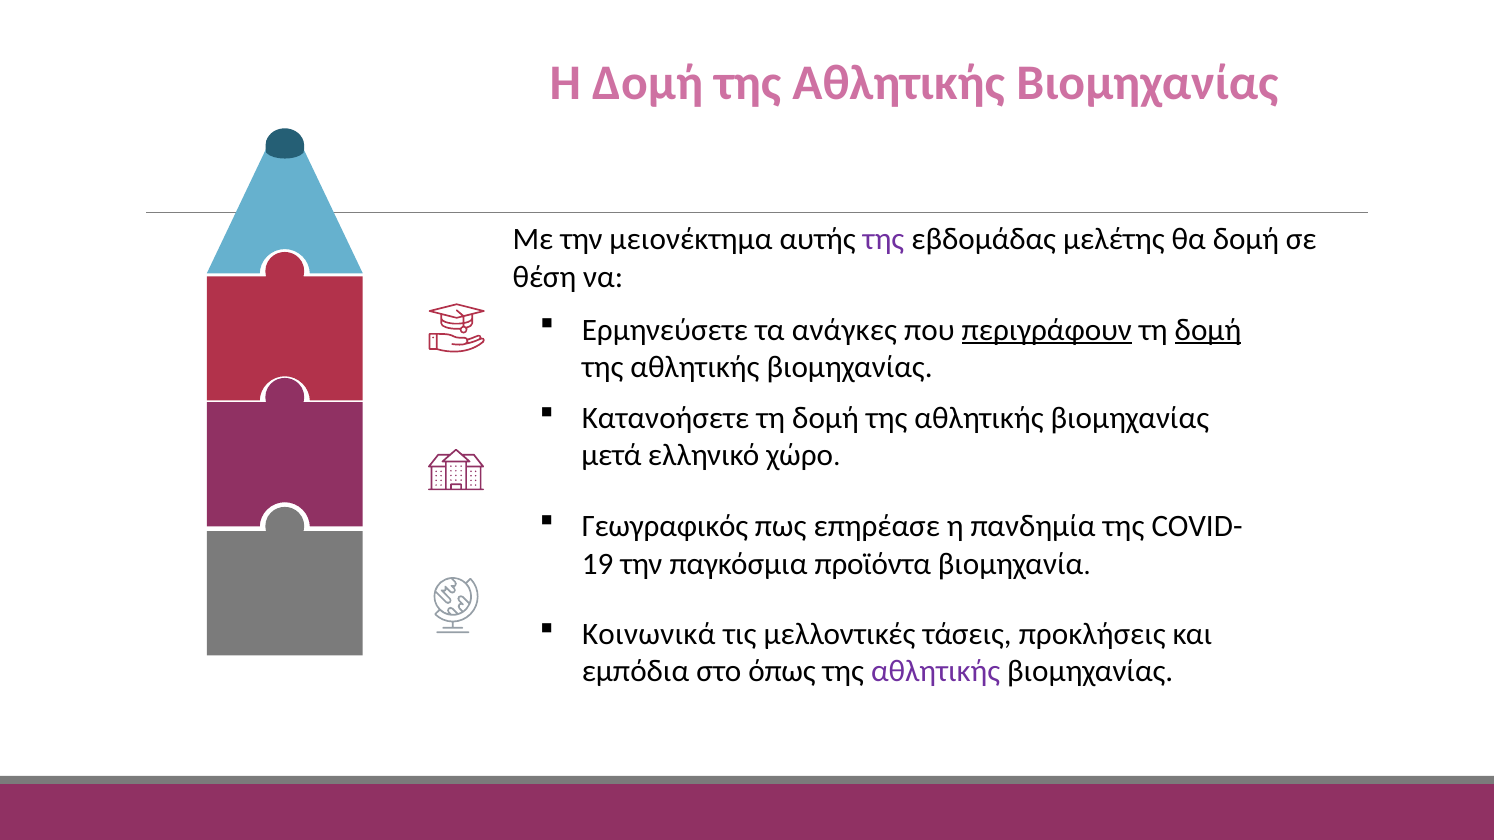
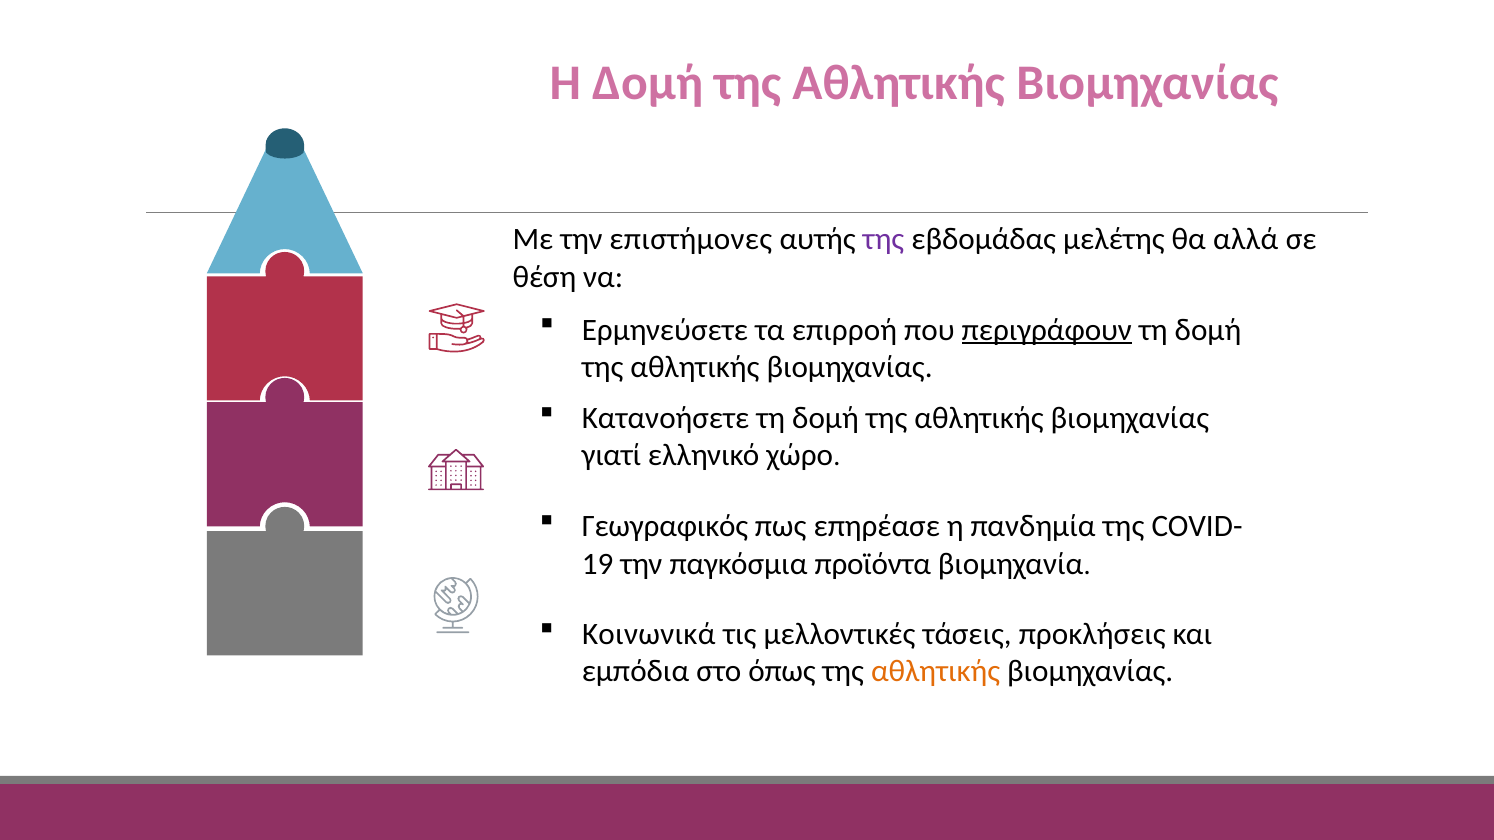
μειονέκτημα: μειονέκτημα -> επιστήμονες
θα δομή: δομή -> αλλά
ανάγκες: ανάγκες -> επιρροή
δομή at (1208, 330) underline: present -> none
μετά: μετά -> γιατί
αθλητικής at (936, 672) colour: purple -> orange
